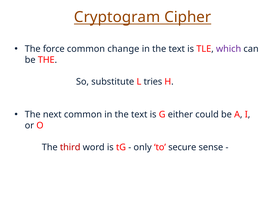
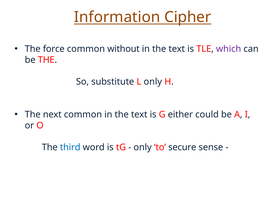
Cryptogram: Cryptogram -> Information
change: change -> without
L tries: tries -> only
third colour: red -> blue
